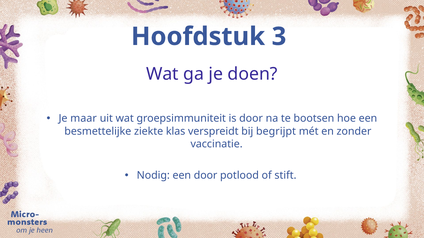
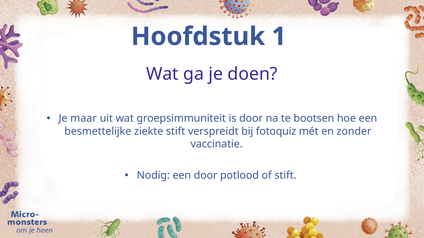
3: 3 -> 1
ziekte klas: klas -> stift
begrijpt: begrijpt -> fotoquiz
